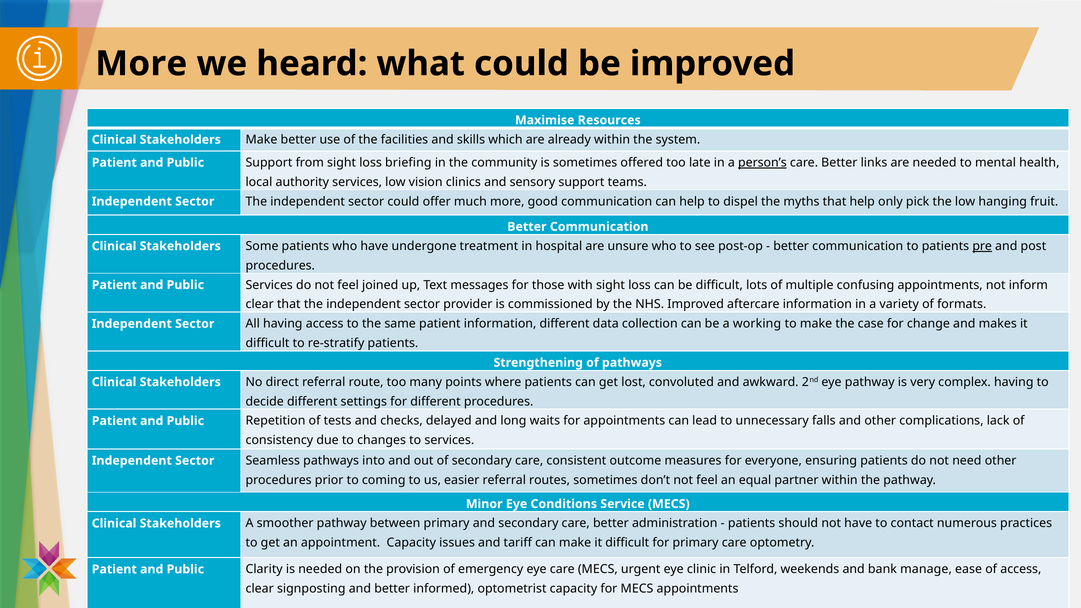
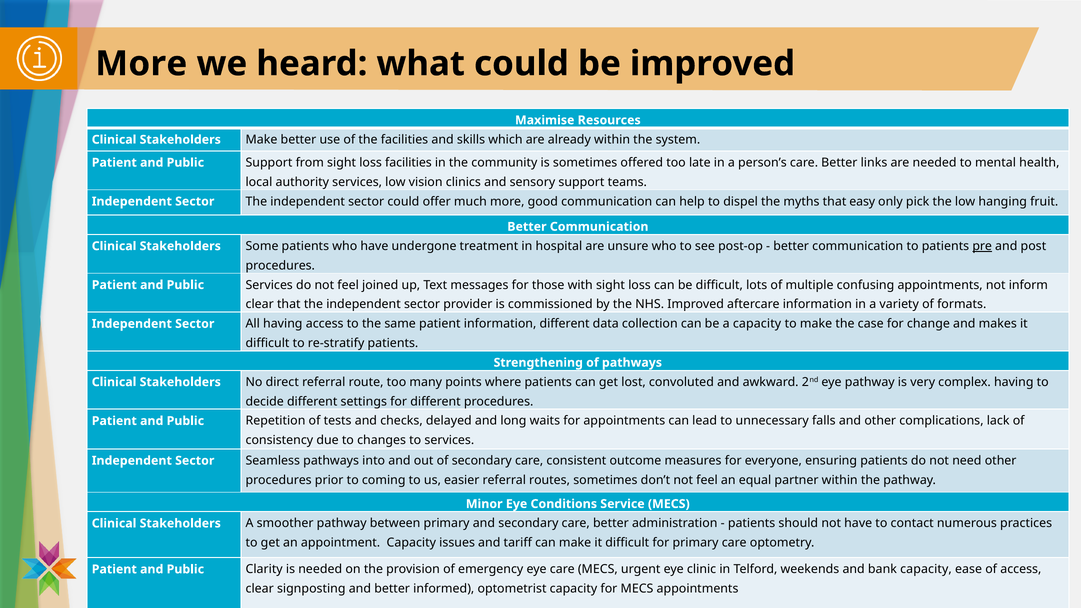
loss briefing: briefing -> facilities
person’s underline: present -> none
that help: help -> easy
a working: working -> capacity
bank manage: manage -> capacity
